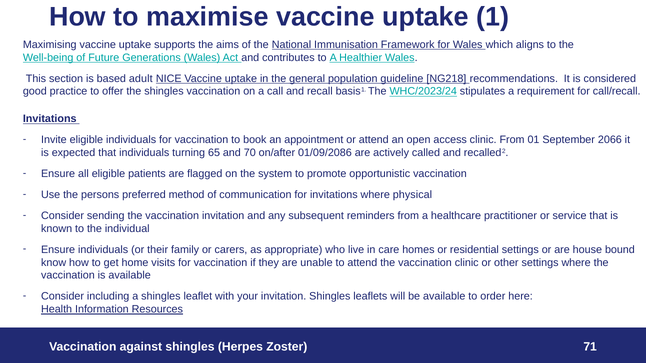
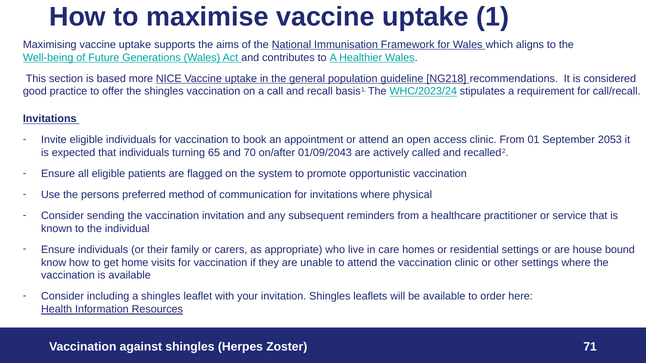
adult: adult -> more
2066: 2066 -> 2053
01/09/2086: 01/09/2086 -> 01/09/2043
